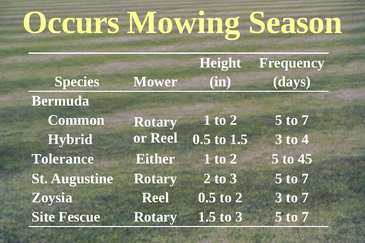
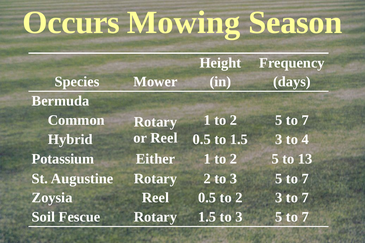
Tolerance: Tolerance -> Potassium
45: 45 -> 13
Site: Site -> Soil
